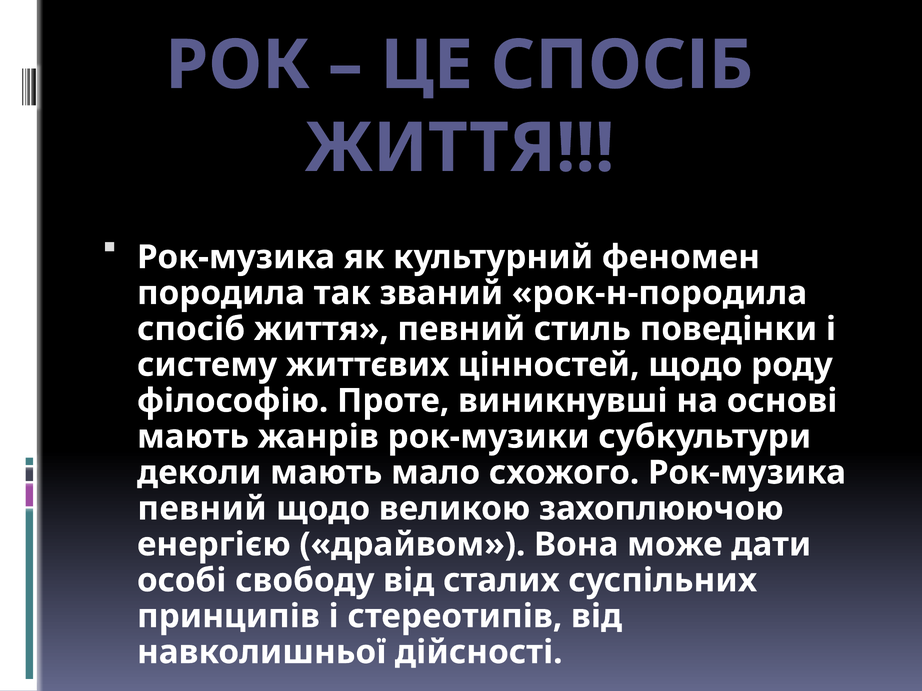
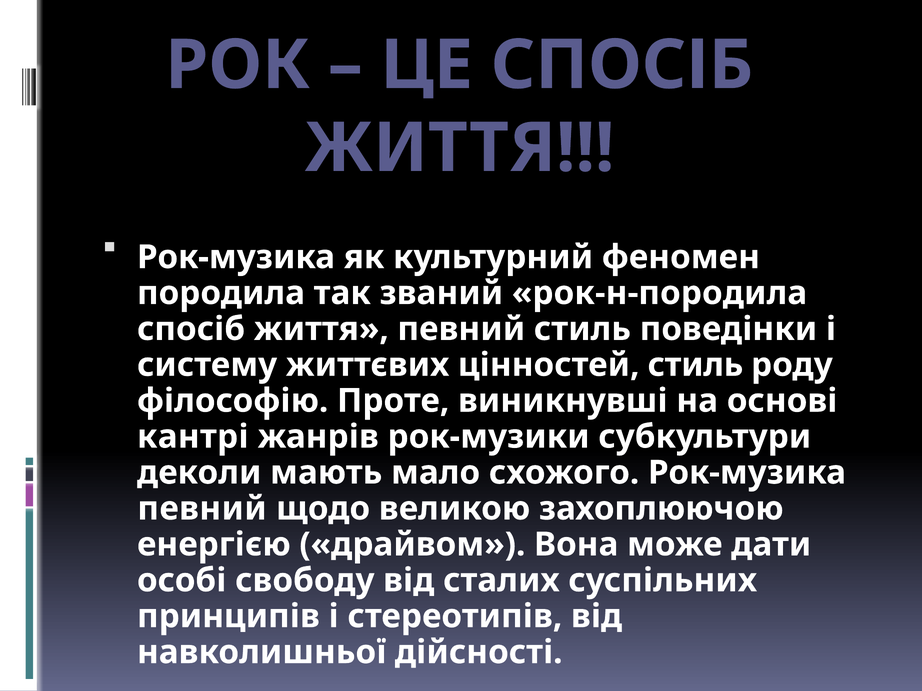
цінностей щодо: щодо -> стиль
мають at (193, 437): мають -> кантрі
